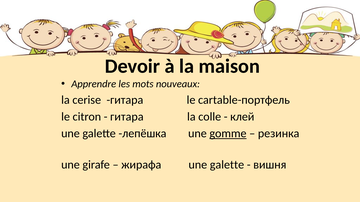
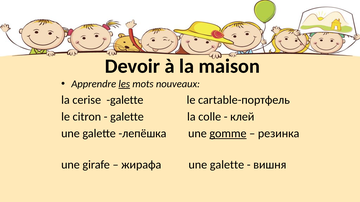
les underline: none -> present
cerise гитара: гитара -> galette
гитара at (127, 117): гитара -> galette
